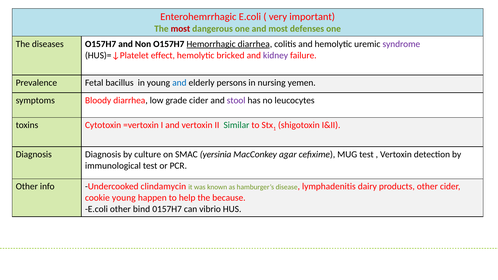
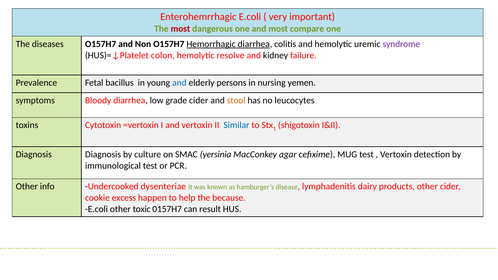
defenses: defenses -> compare
effect: effect -> colon
bricked: bricked -> resolve
kidney colour: purple -> black
stool colour: purple -> orange
Similar colour: green -> blue
clindamycin: clindamycin -> dysenteriae
cookie young: young -> excess
bind: bind -> toxic
vibrio: vibrio -> result
